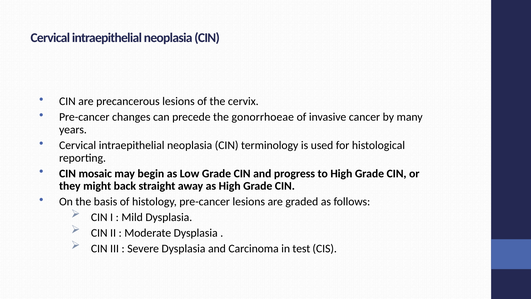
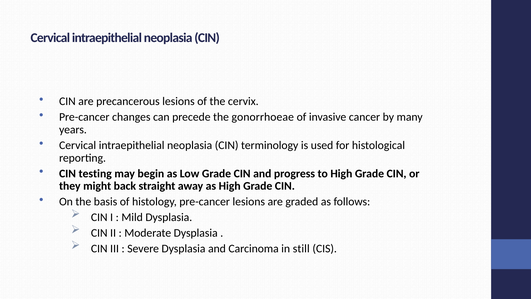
mosaic: mosaic -> testing
test: test -> still
